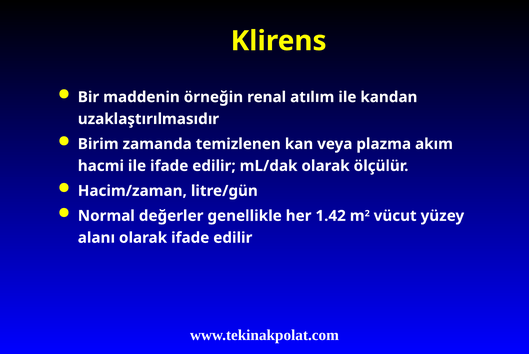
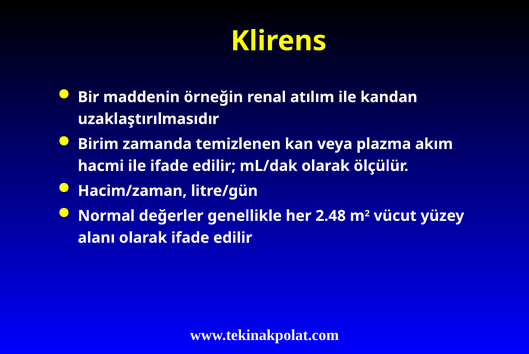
1.42: 1.42 -> 2.48
